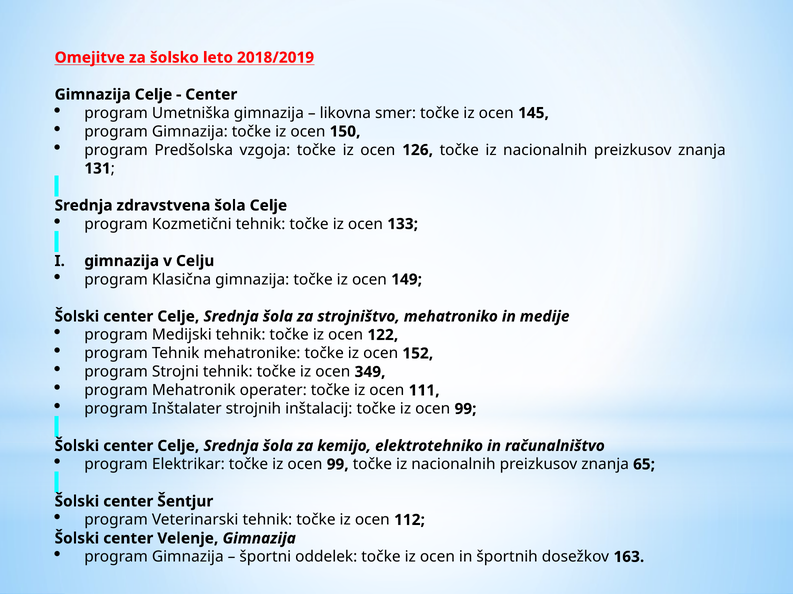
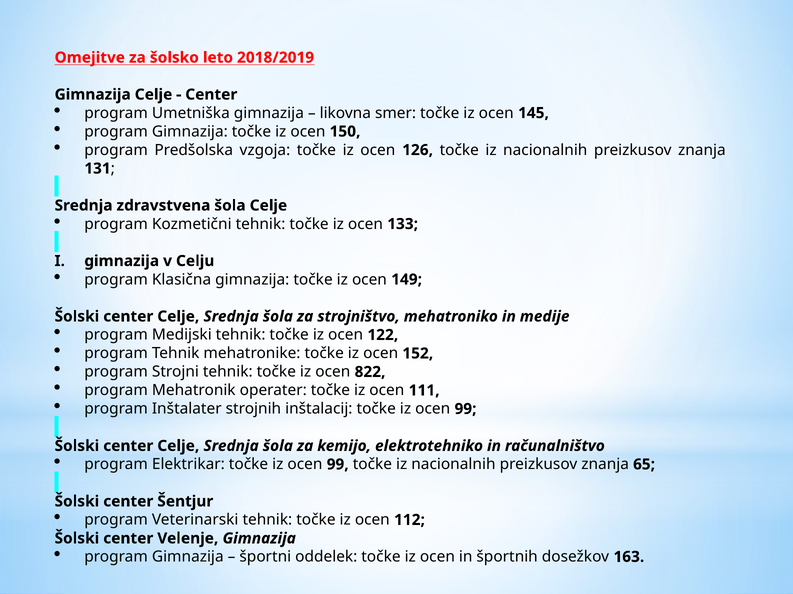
349: 349 -> 822
